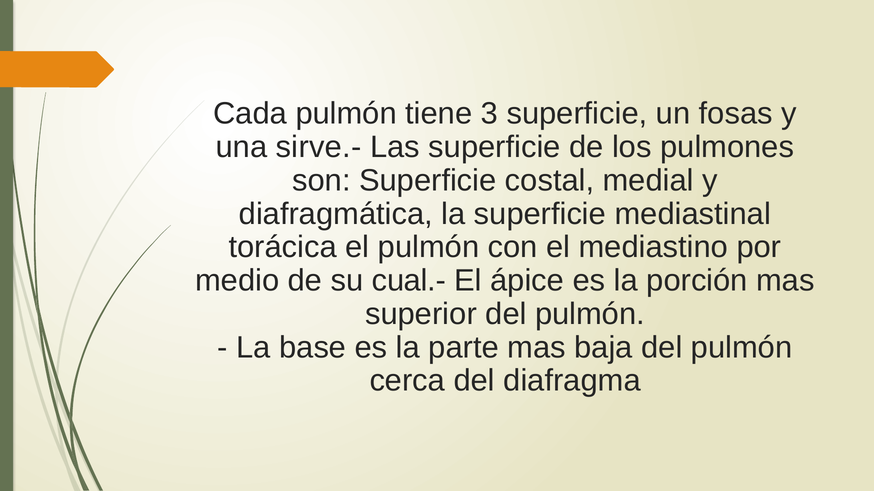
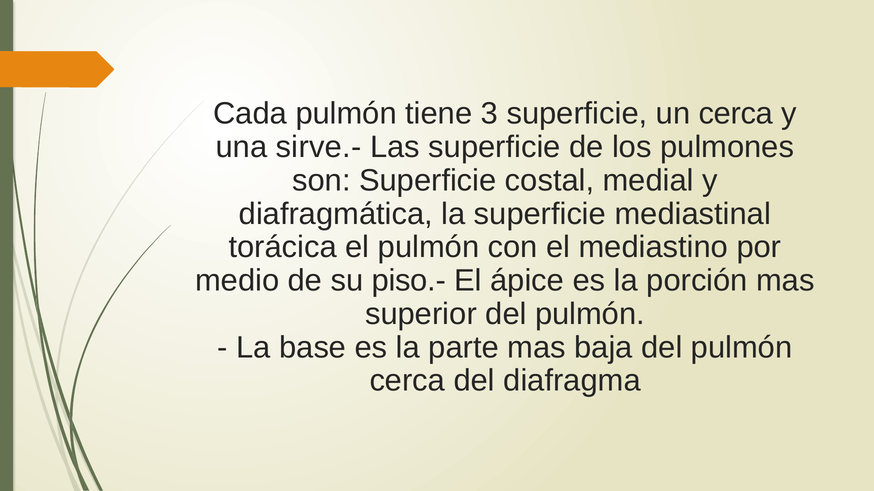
un fosas: fosas -> cerca
cual.-: cual.- -> piso.-
